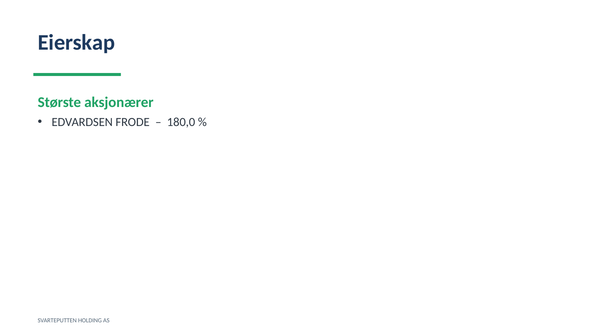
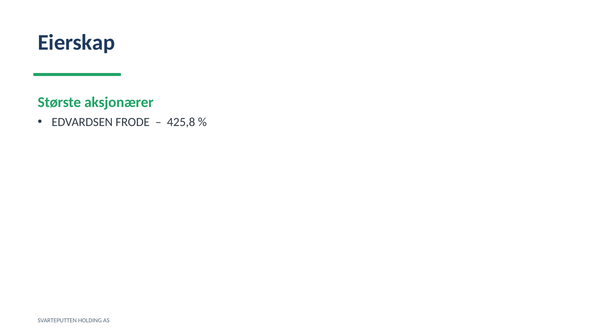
180,0: 180,0 -> 425,8
